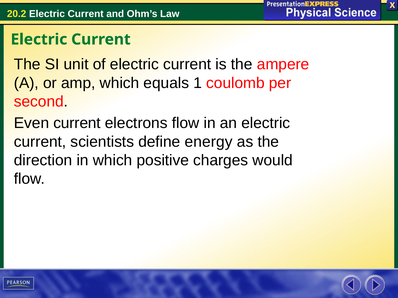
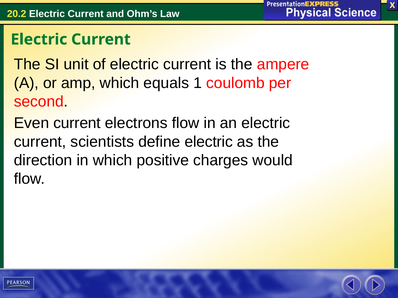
define energy: energy -> electric
